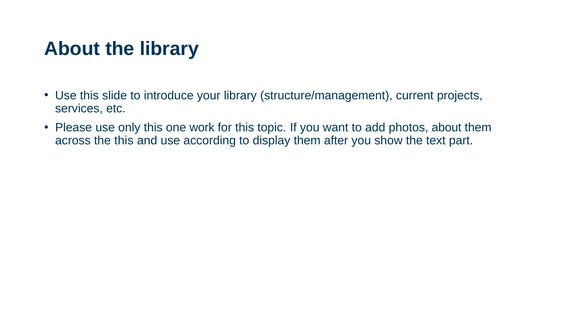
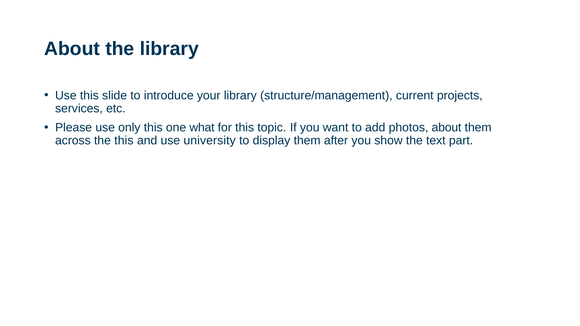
work: work -> what
according: according -> university
